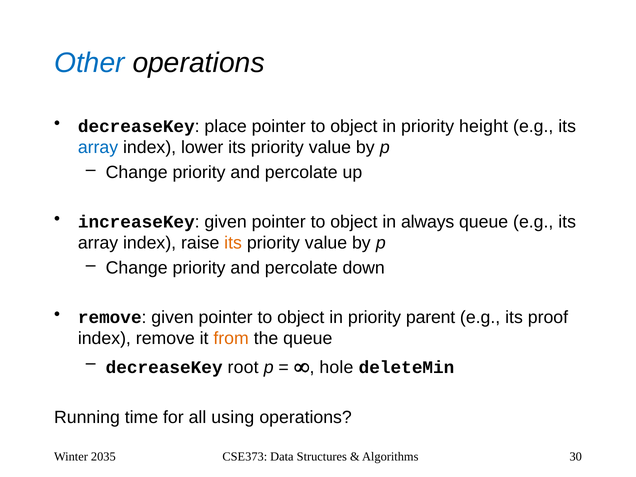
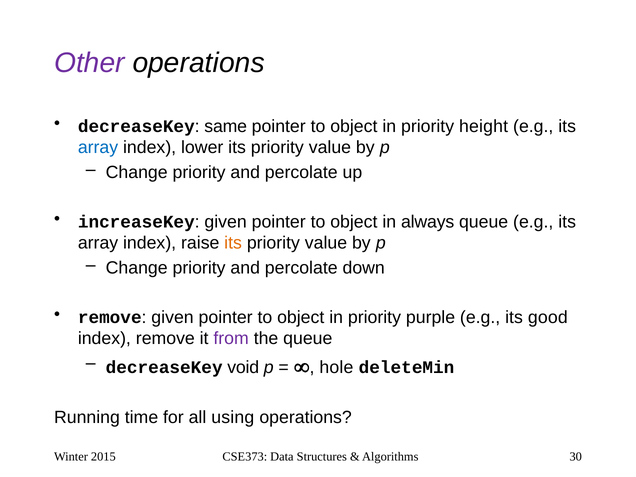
Other colour: blue -> purple
place: place -> same
parent: parent -> purple
proof: proof -> good
from colour: orange -> purple
root: root -> void
2035: 2035 -> 2015
